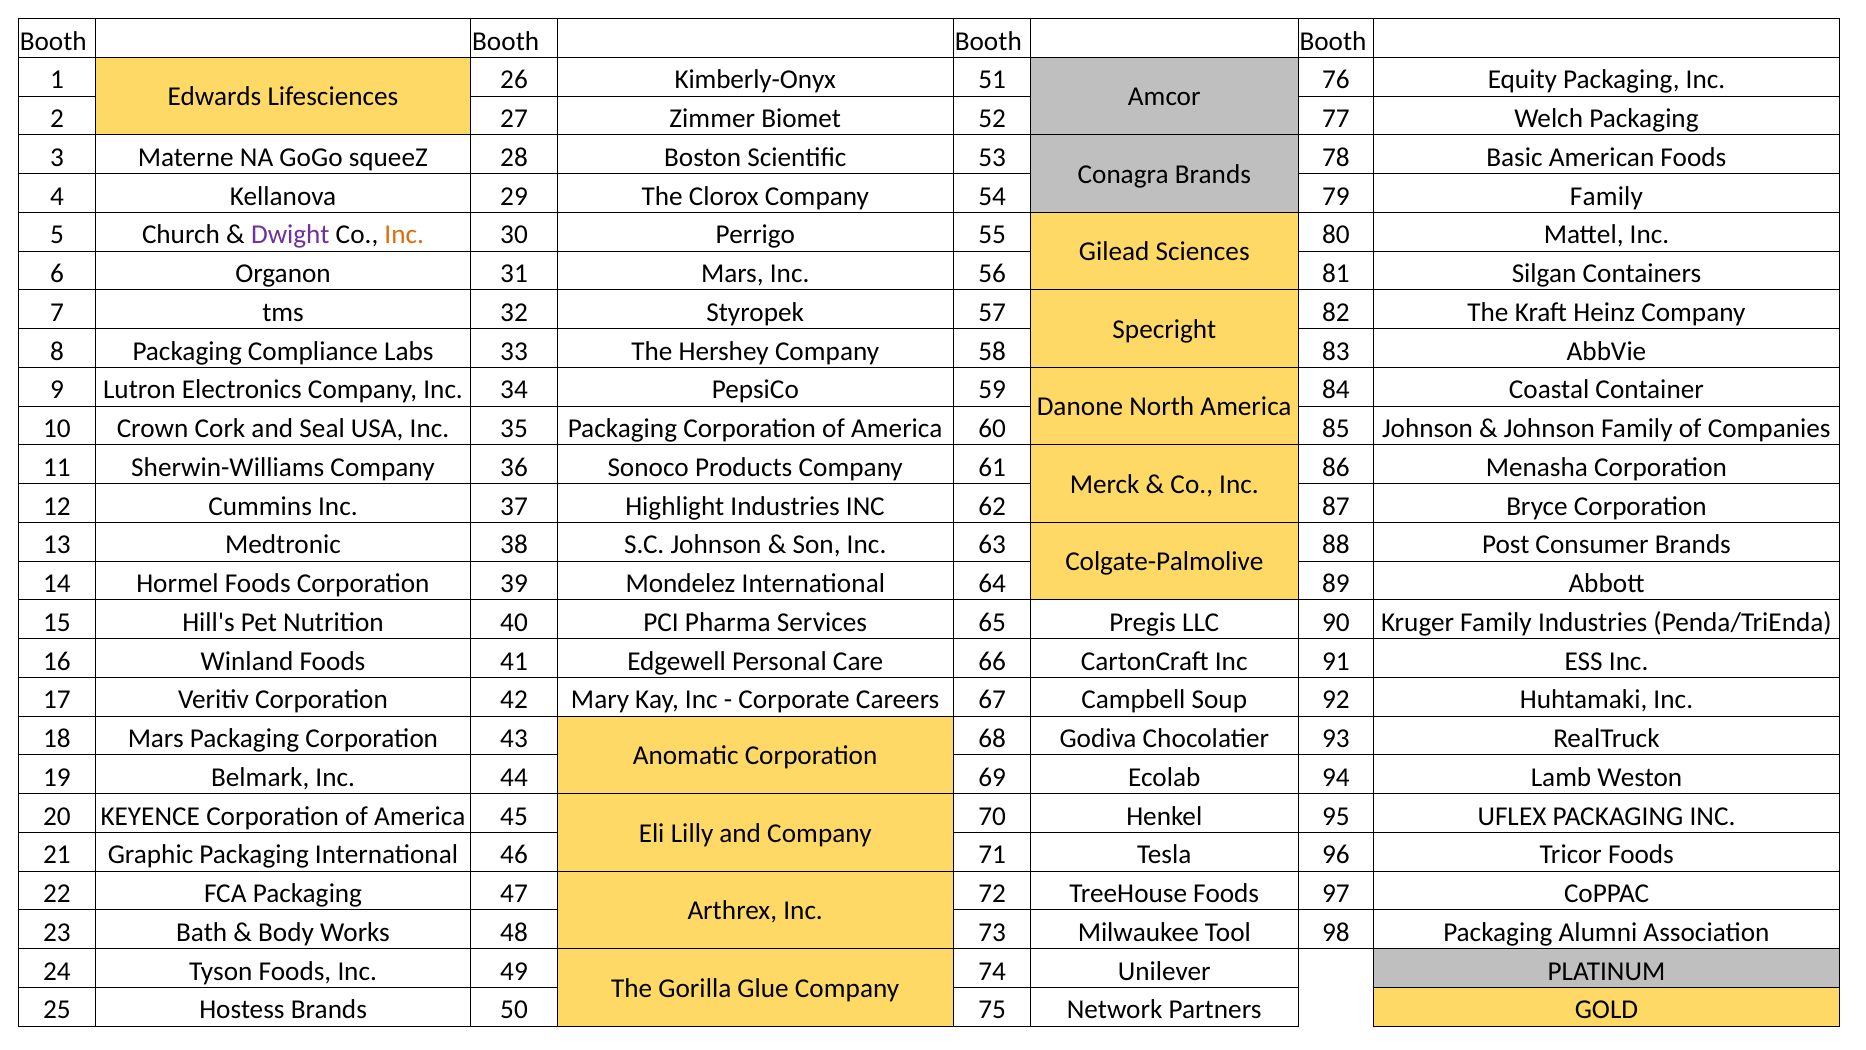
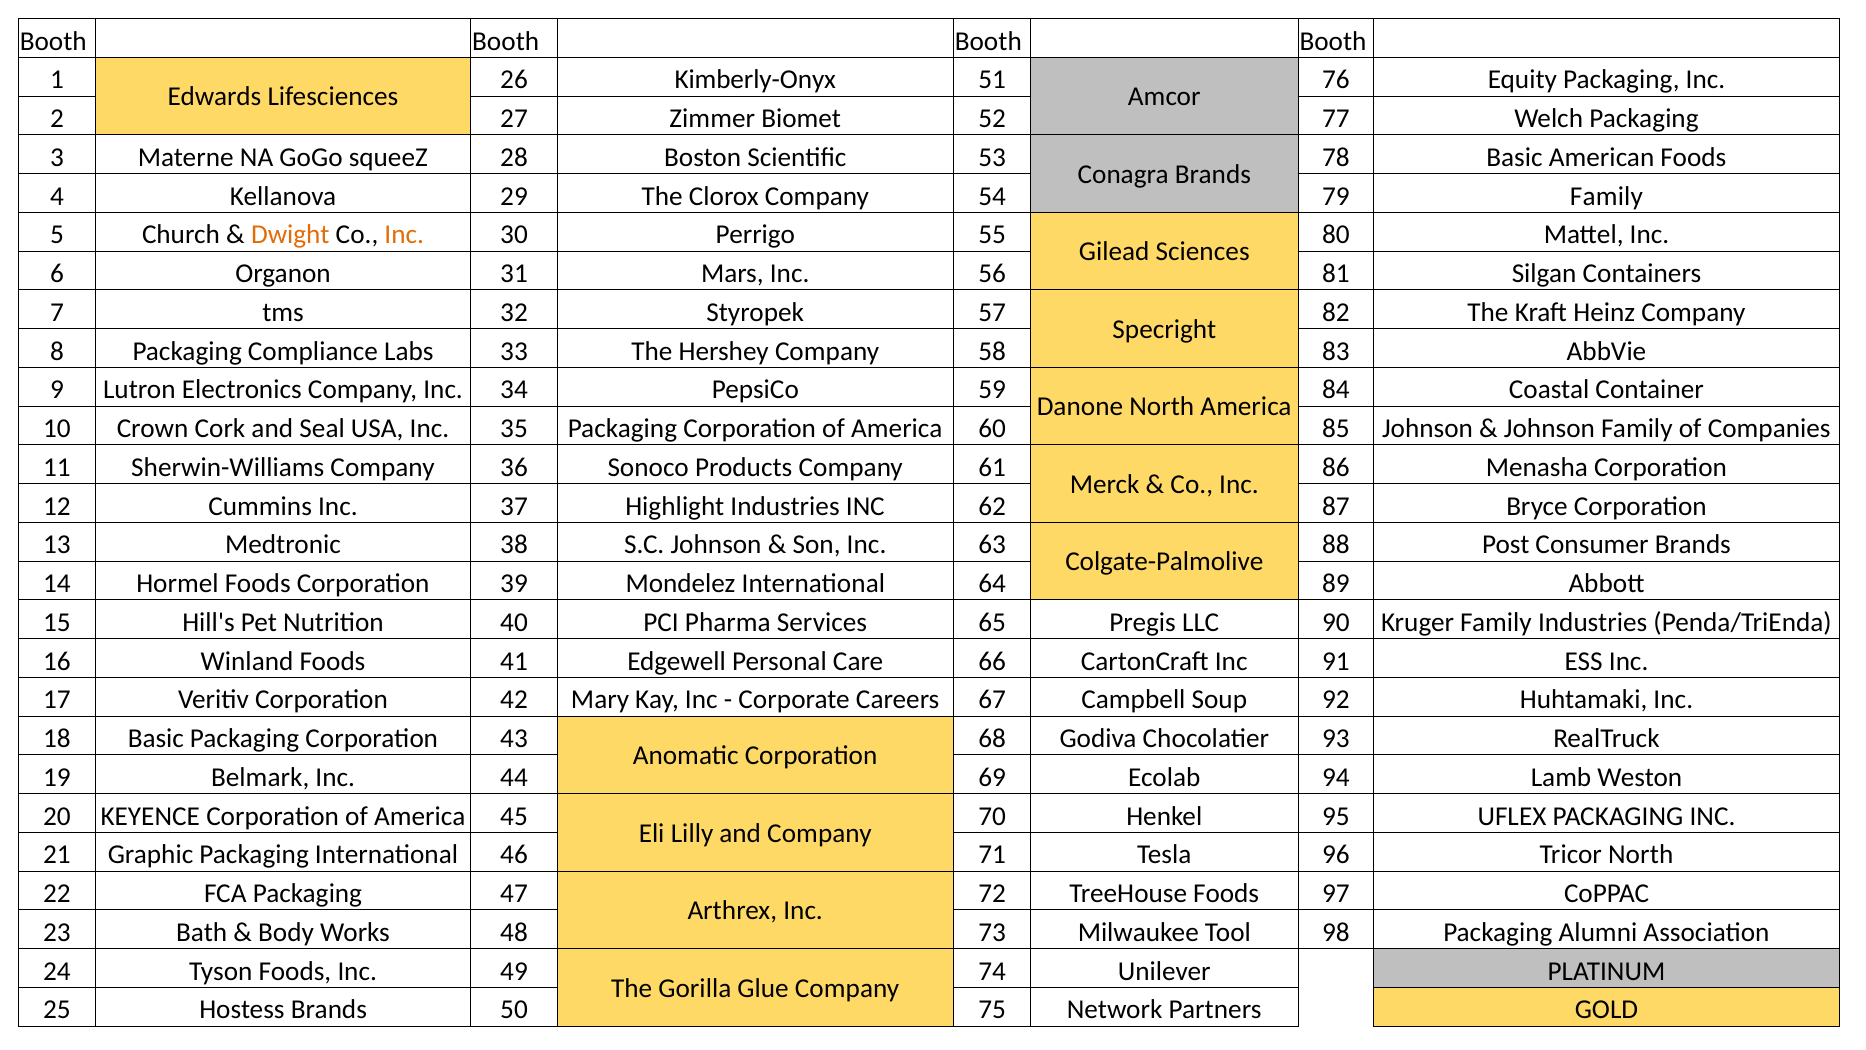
Dwight colour: purple -> orange
18 Mars: Mars -> Basic
Tricor Foods: Foods -> North
